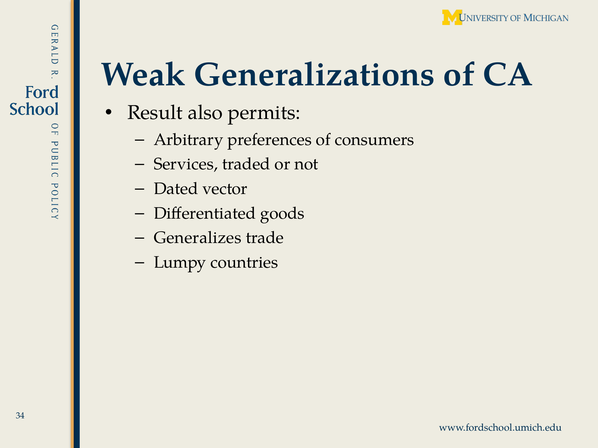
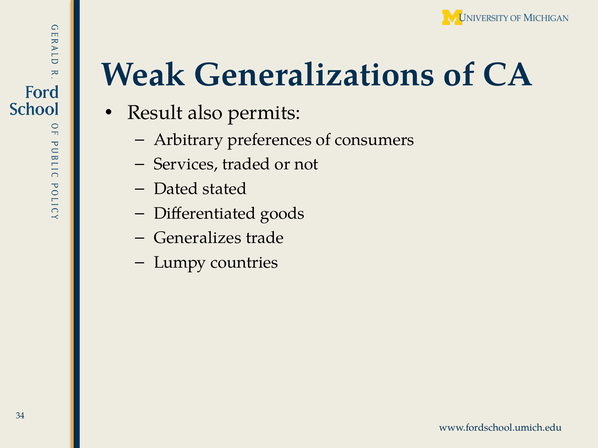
vector: vector -> stated
